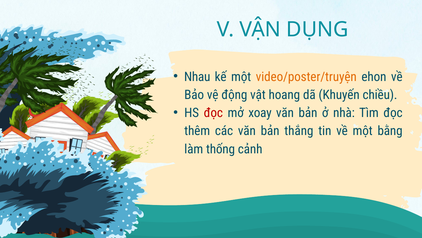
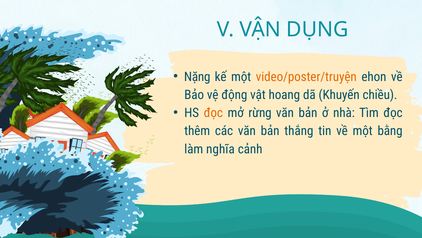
Nhau: Nhau -> Nặng
đọc at (213, 113) colour: red -> orange
xoay: xoay -> rừng
thống: thống -> nghĩa
